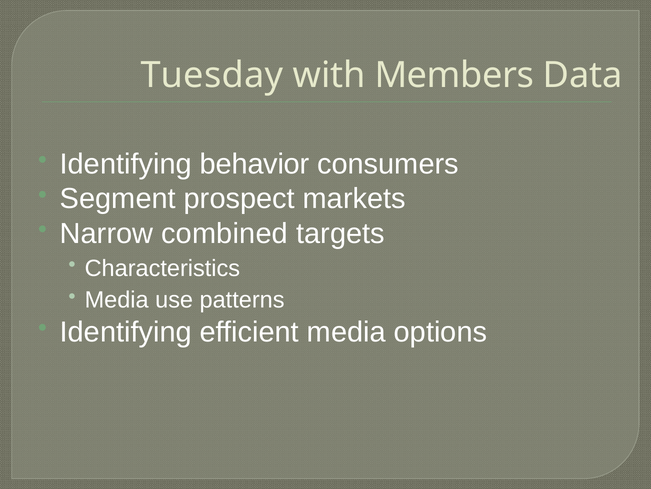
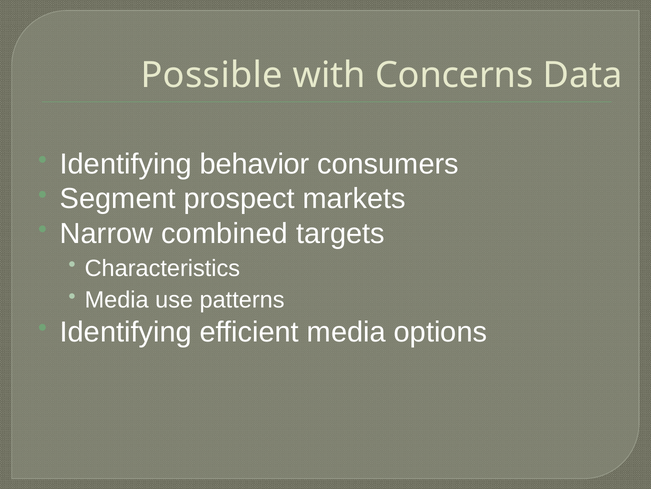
Tuesday: Tuesday -> Possible
Members: Members -> Concerns
